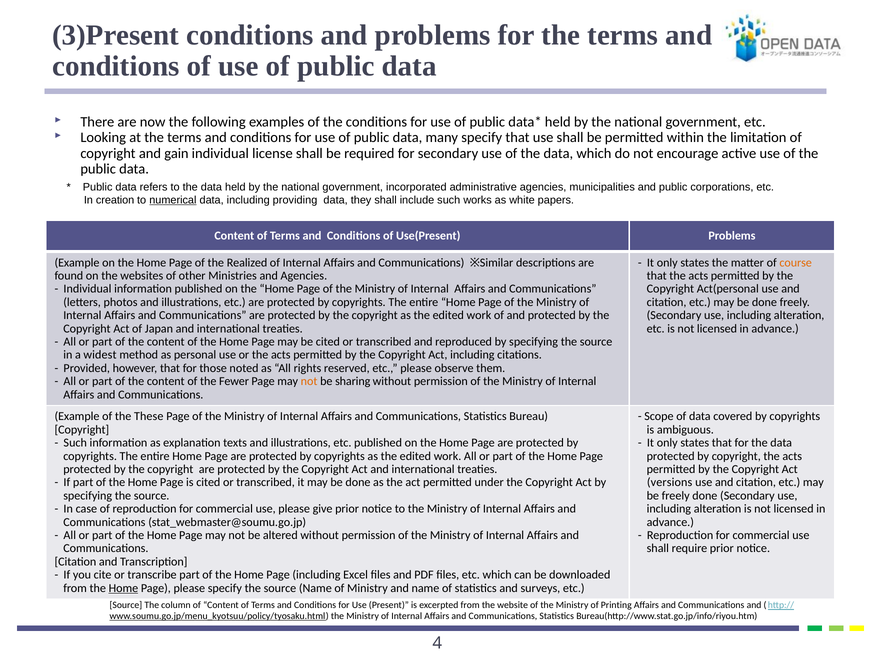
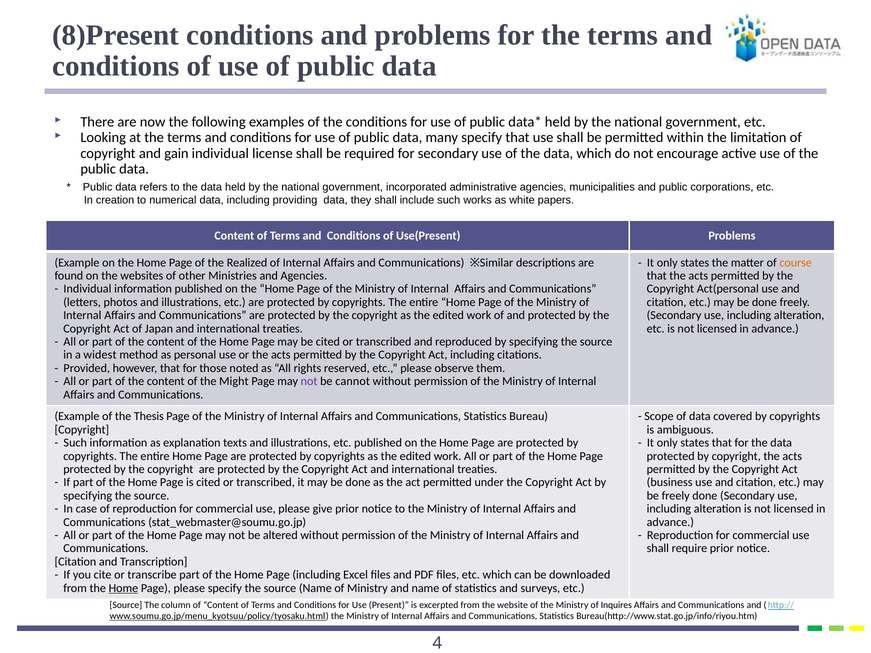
3)Present: 3)Present -> 8)Present
numerical underline: present -> none
Fewer: Fewer -> Might
not at (309, 381) colour: orange -> purple
sharing: sharing -> cannot
These: These -> Thesis
versions: versions -> business
Printing: Printing -> Inquires
